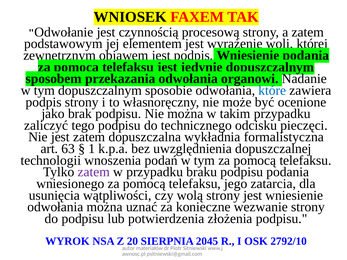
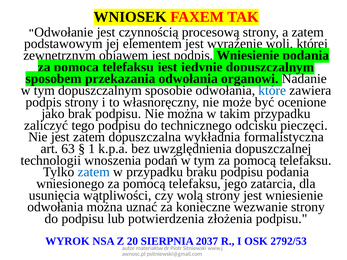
zatem at (94, 172) colour: purple -> blue
2045: 2045 -> 2037
2792/10: 2792/10 -> 2792/53
